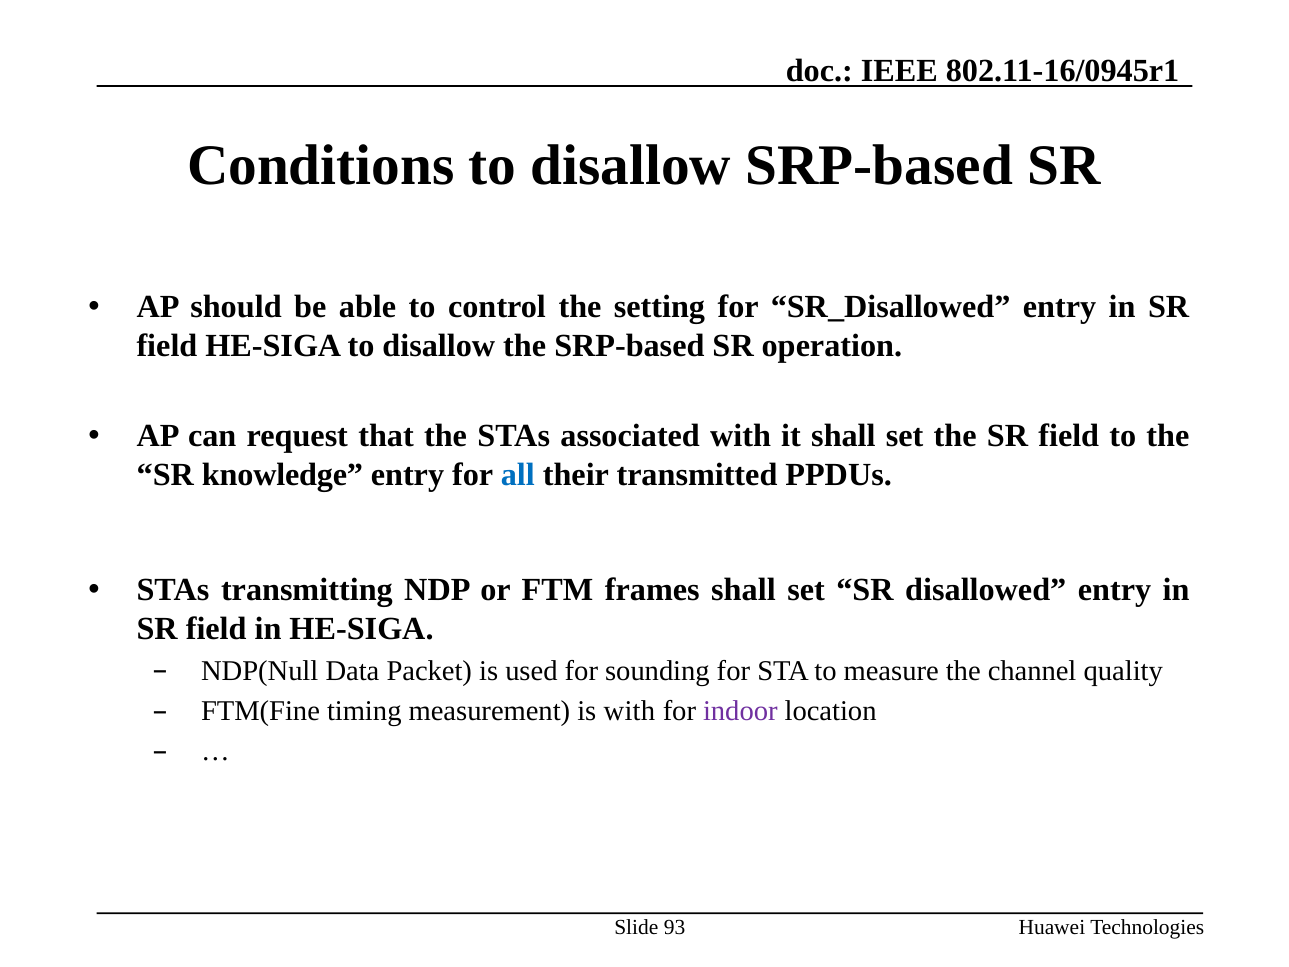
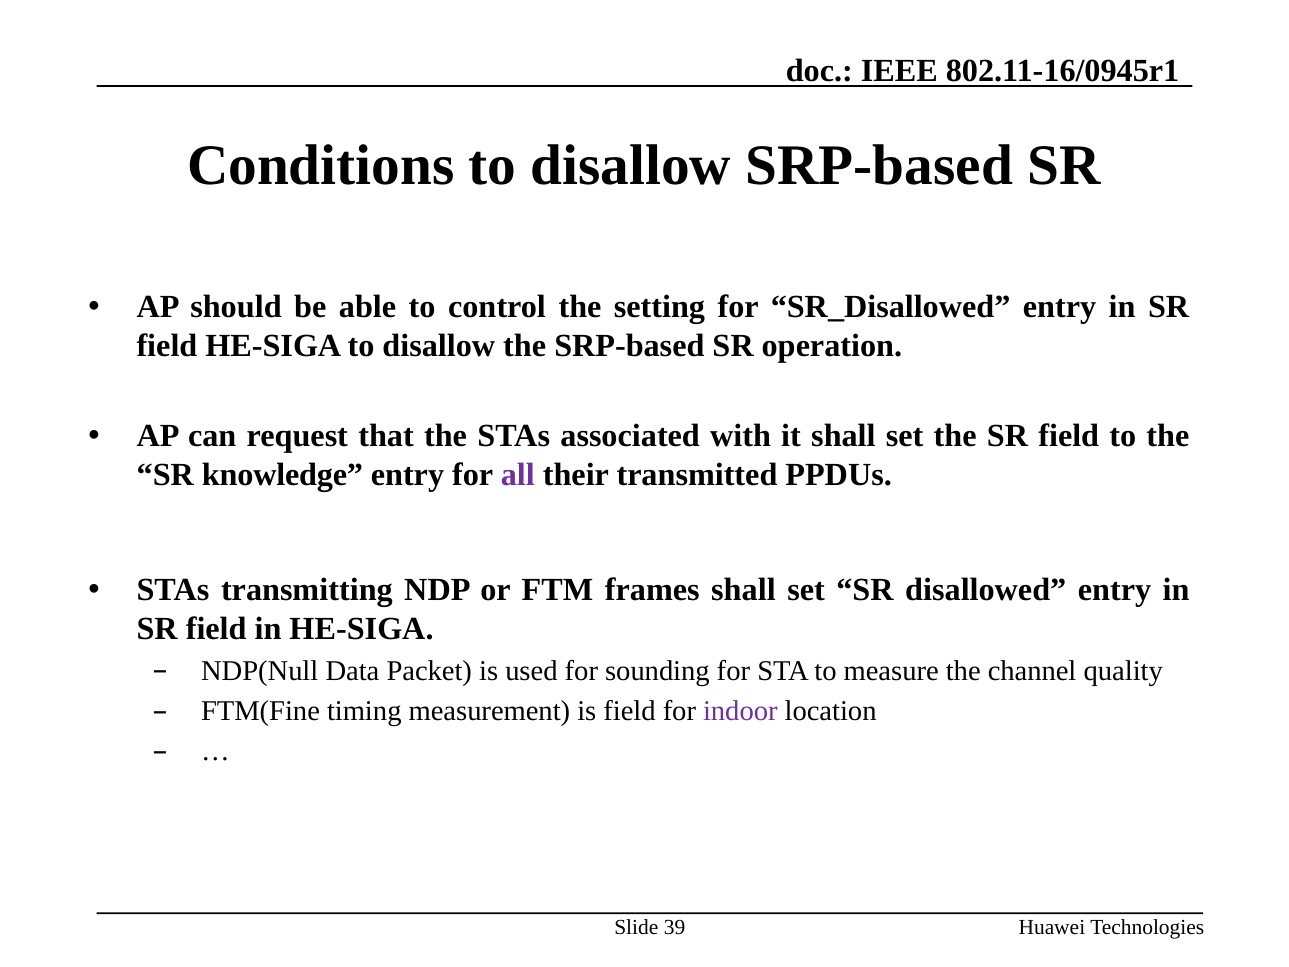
all colour: blue -> purple
is with: with -> field
93: 93 -> 39
